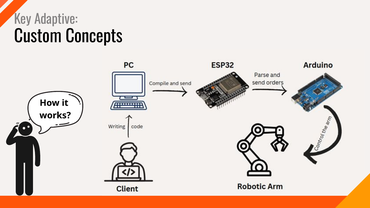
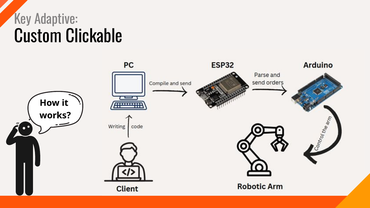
Concepts: Concepts -> Clickable
